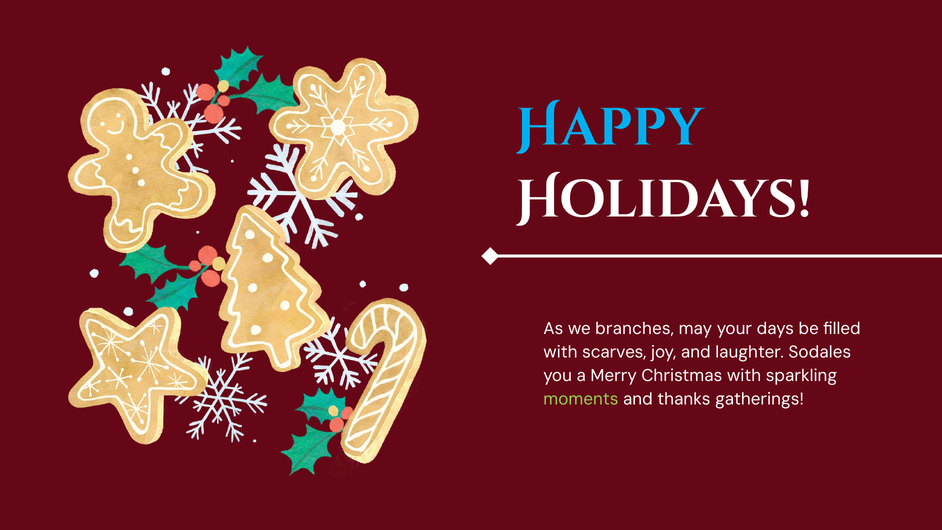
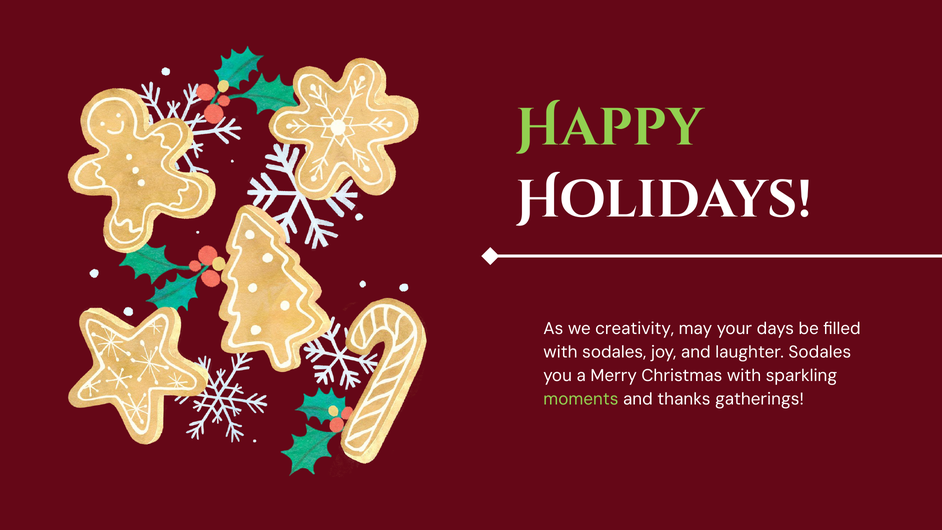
Happy colour: light blue -> light green
branches: branches -> creativity
with scarves: scarves -> sodales
